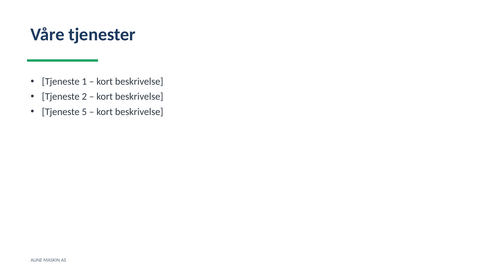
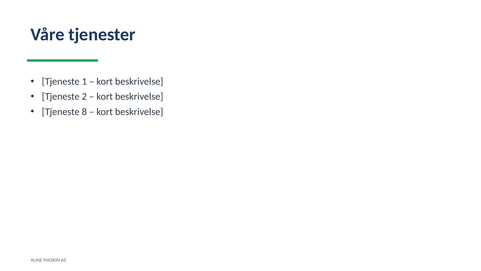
5: 5 -> 8
